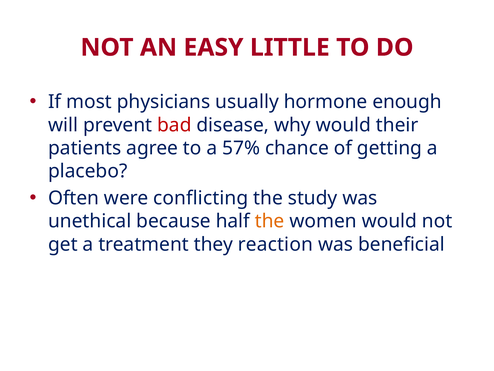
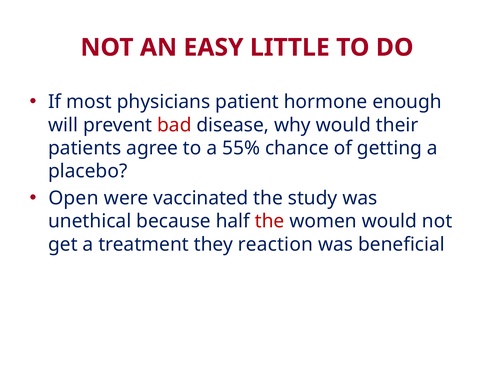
usually: usually -> patient
57%: 57% -> 55%
Often: Often -> Open
conflicting: conflicting -> vaccinated
the at (270, 221) colour: orange -> red
